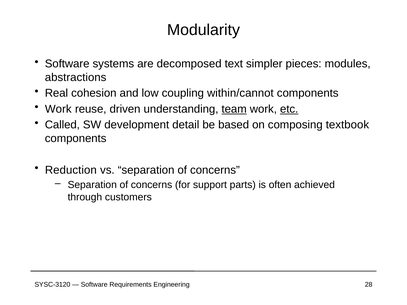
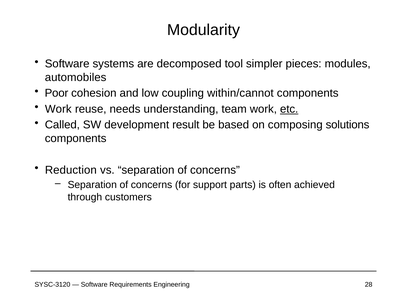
text: text -> tool
abstractions: abstractions -> automobiles
Real: Real -> Poor
driven: driven -> needs
team underline: present -> none
detail: detail -> result
textbook: textbook -> solutions
